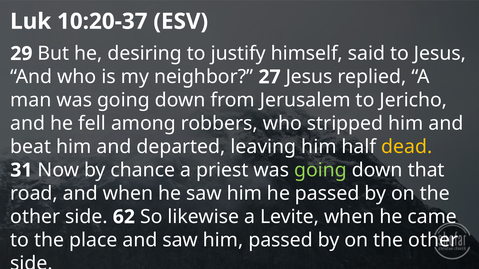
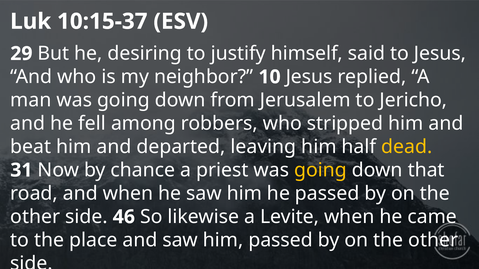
10:20-37: 10:20-37 -> 10:15-37
27: 27 -> 10
going at (321, 170) colour: light green -> yellow
62: 62 -> 46
